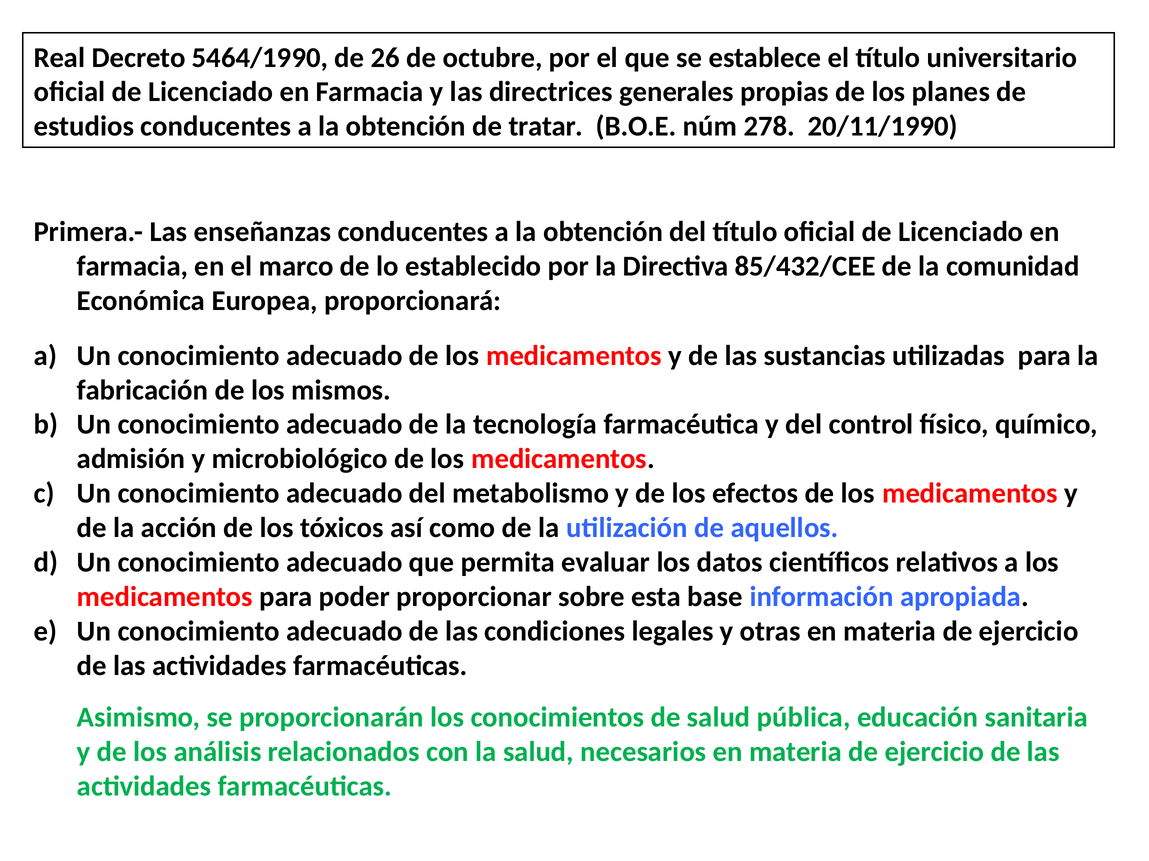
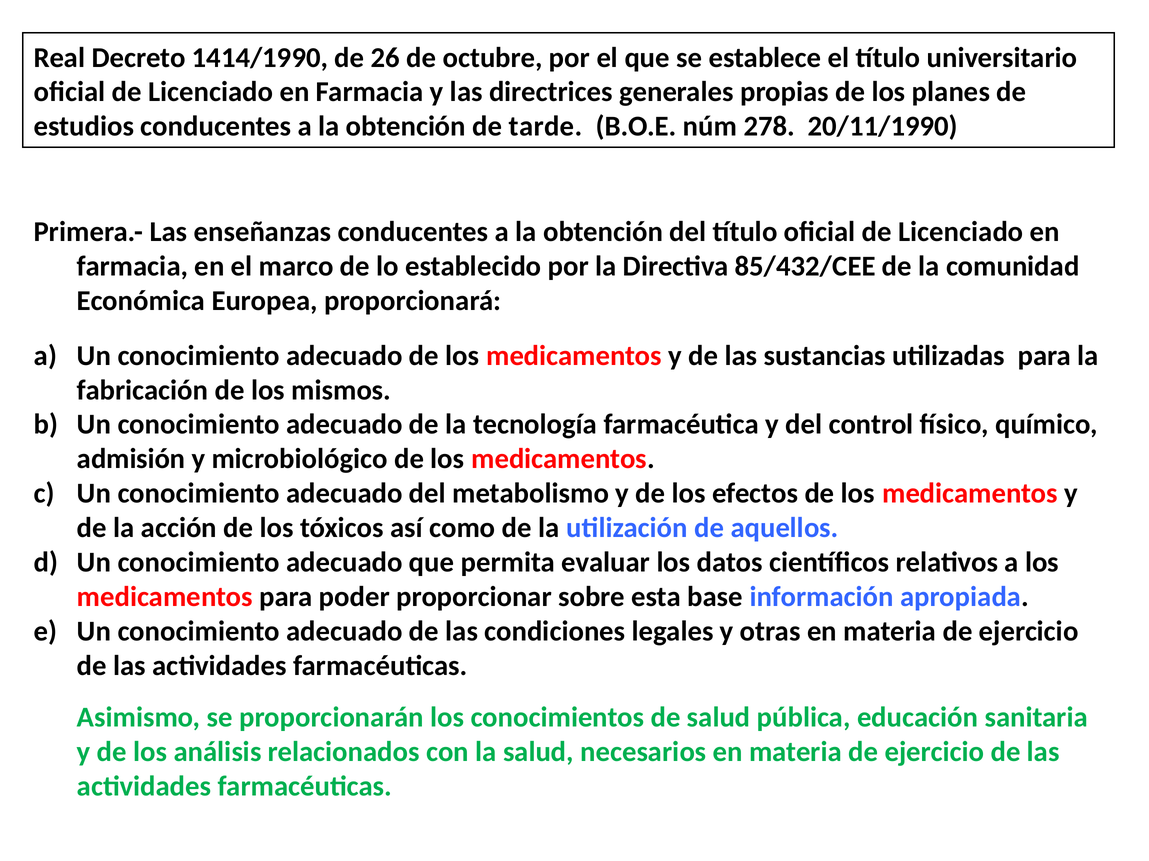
5464/1990: 5464/1990 -> 1414/1990
tratar: tratar -> tarde
